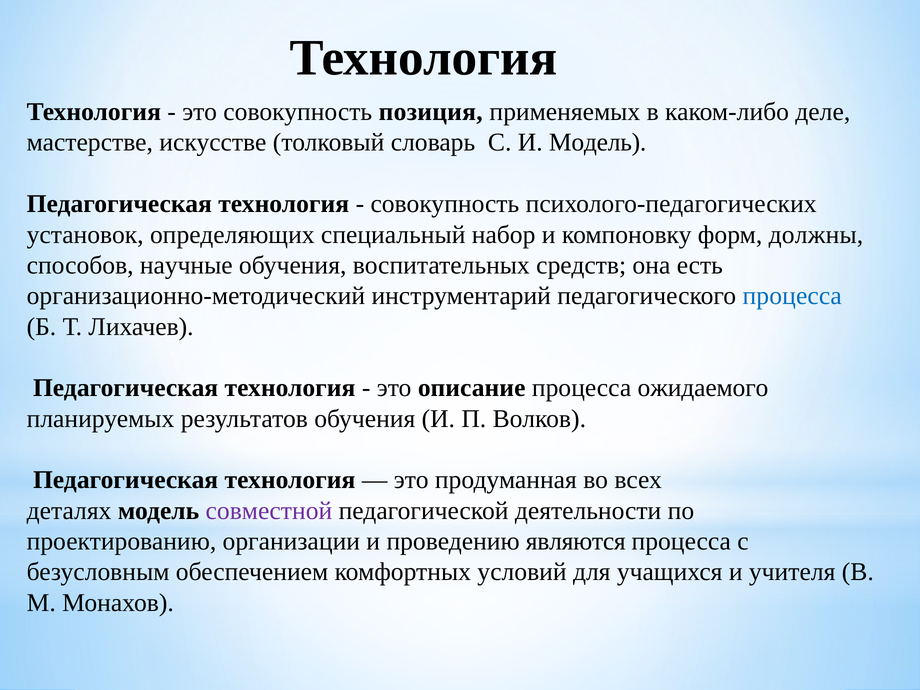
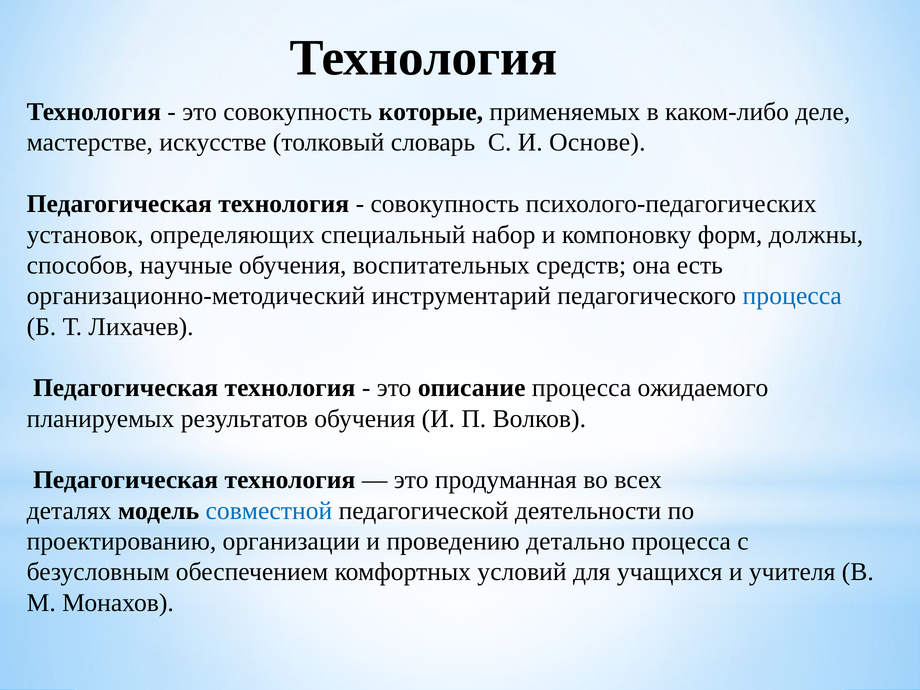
позиция: позиция -> которые
И Модель: Модель -> Основе
совместной colour: purple -> blue
являются: являются -> детально
